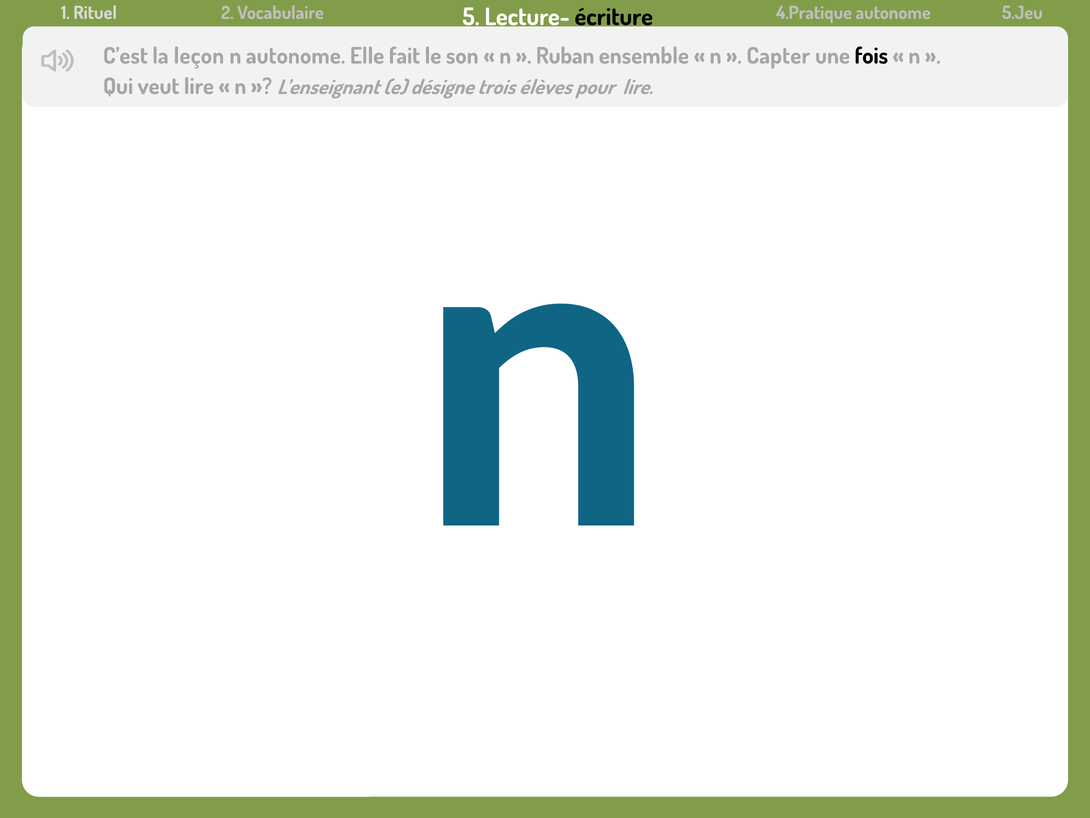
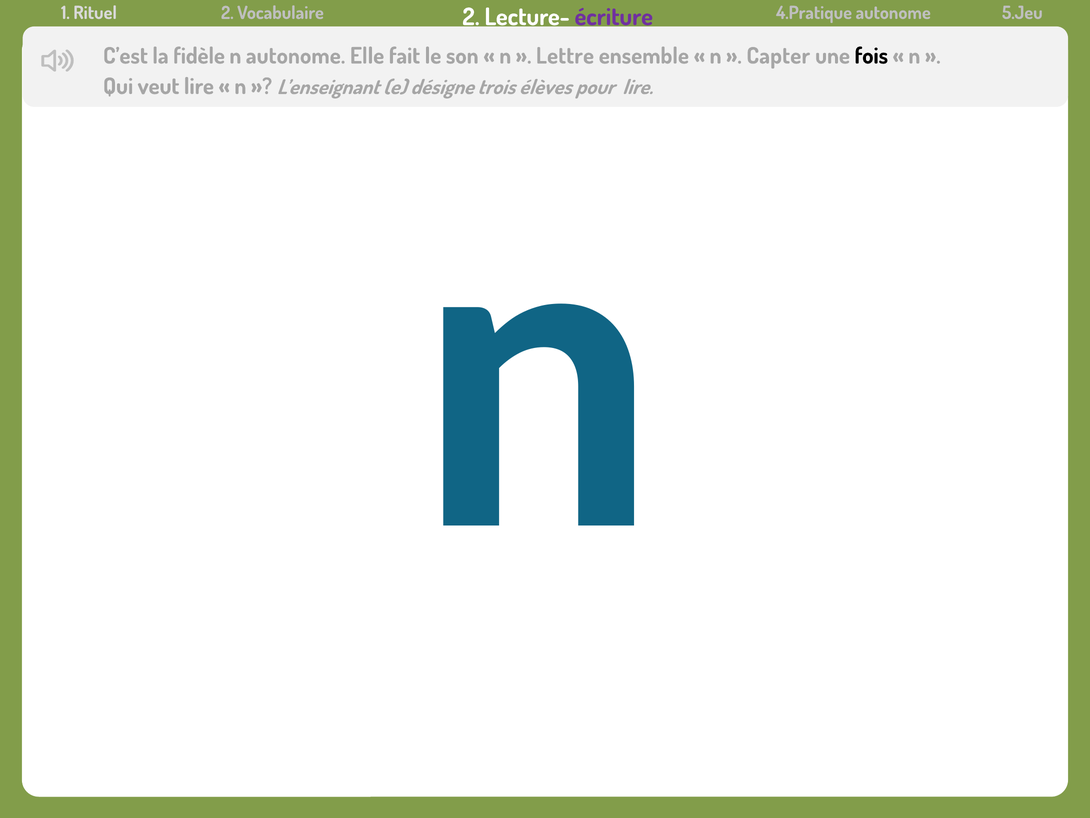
Vocabulaire 5: 5 -> 2
écriture colour: black -> purple
leçon: leçon -> fidèle
Ruban: Ruban -> Lettre
